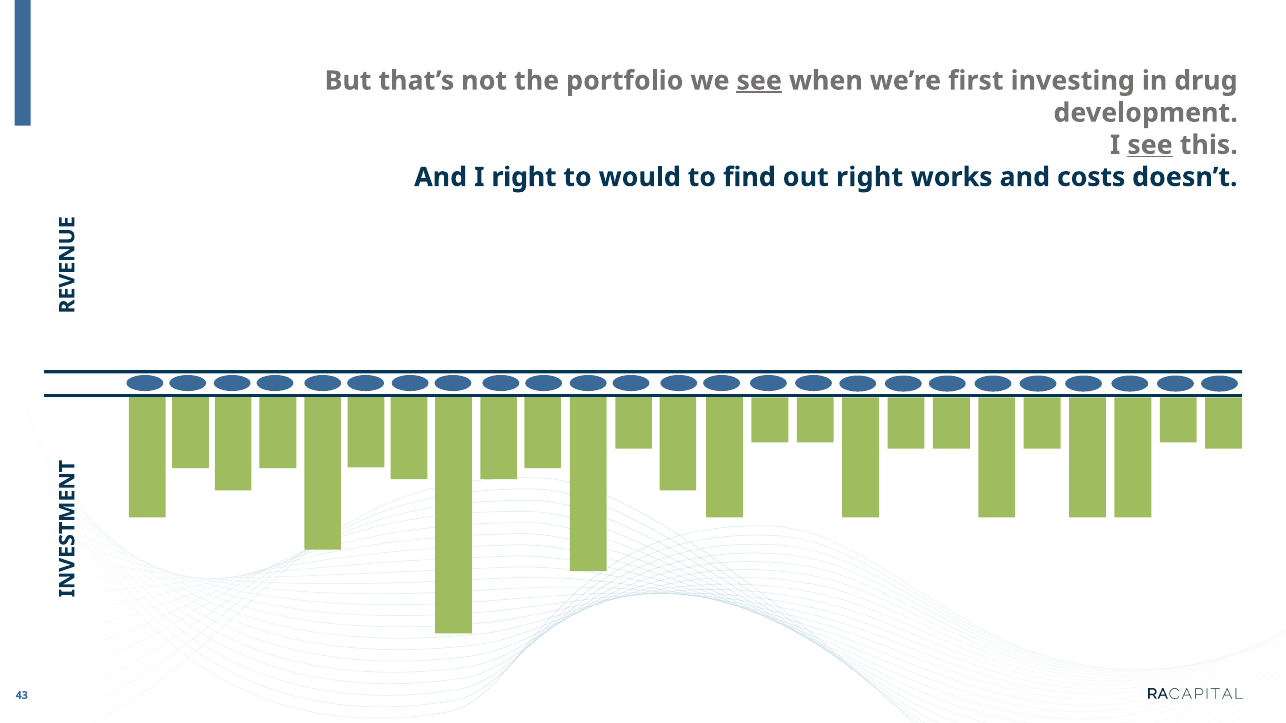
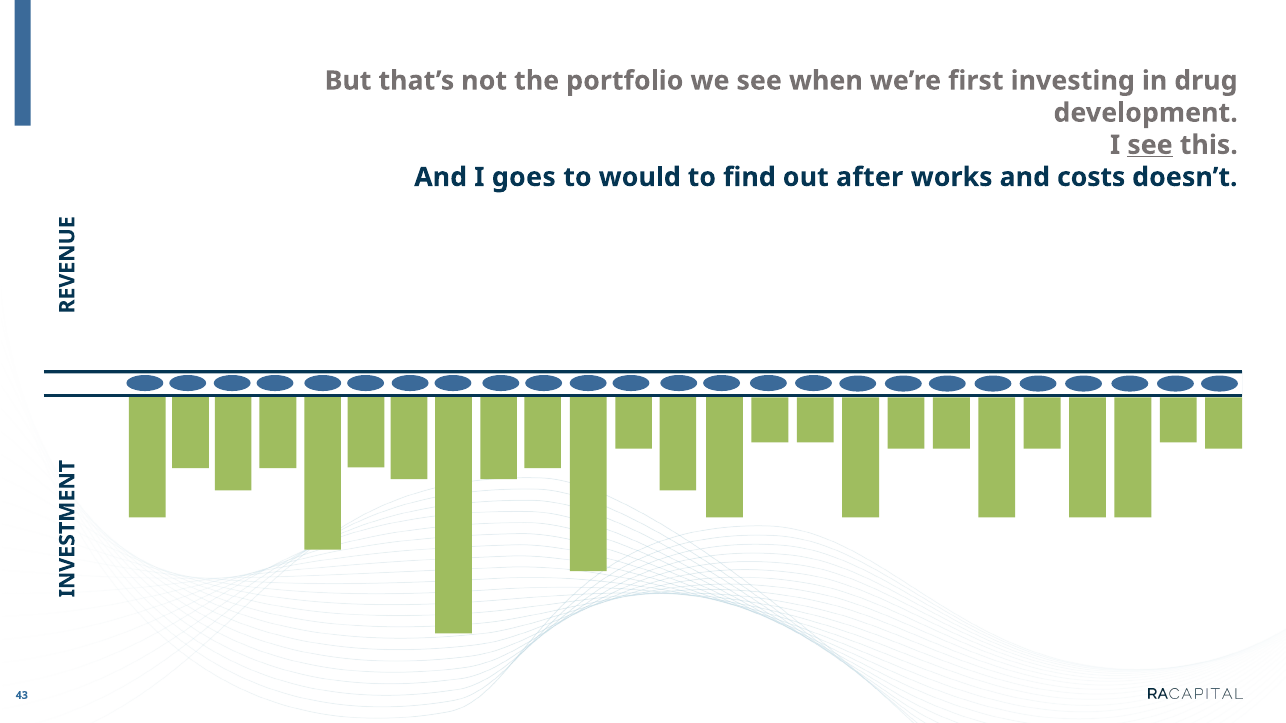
see at (759, 81) underline: present -> none
I right: right -> goes
out right: right -> after
